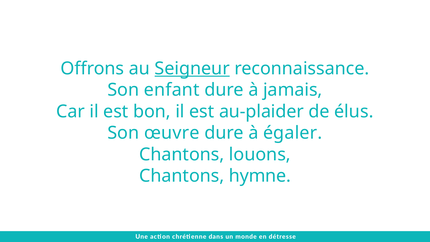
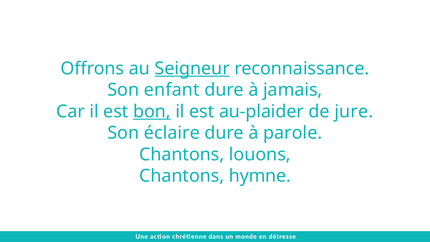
bon underline: none -> present
élus: élus -> jure
œuvre: œuvre -> éclaire
égaler: égaler -> parole
